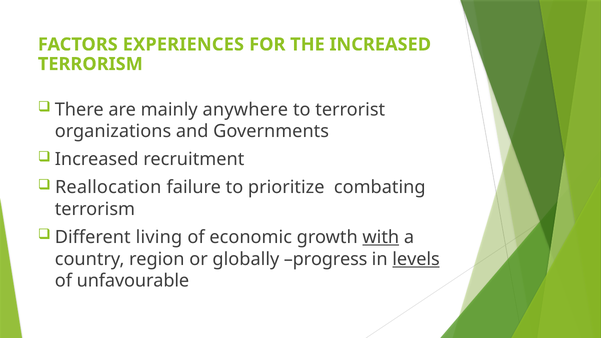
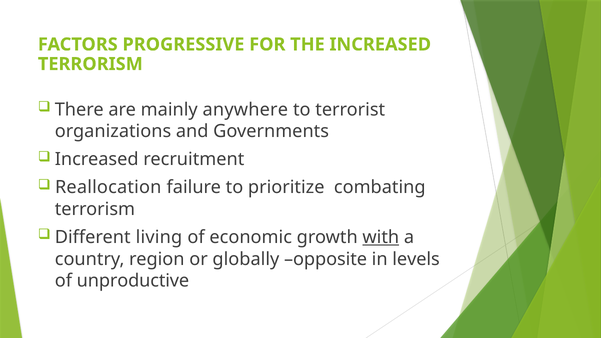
EXPERIENCES: EXPERIENCES -> PROGRESSIVE
progress: progress -> opposite
levels underline: present -> none
unfavourable: unfavourable -> unproductive
